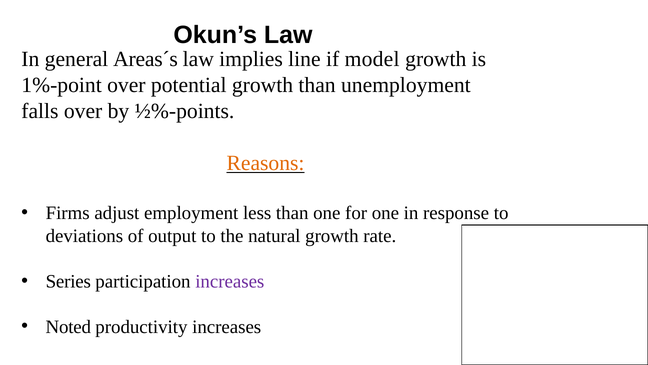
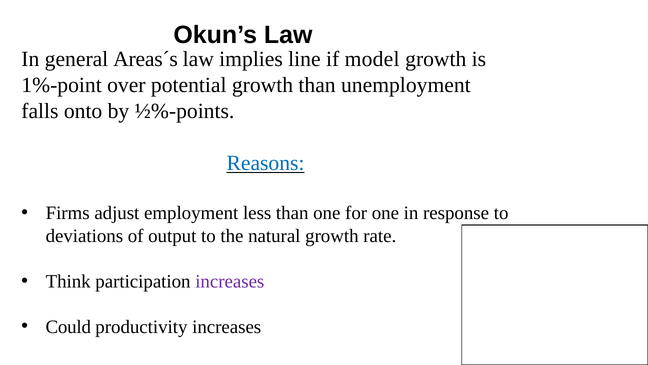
falls over: over -> onto
Reasons colour: orange -> blue
Series: Series -> Think
Noted: Noted -> Could
